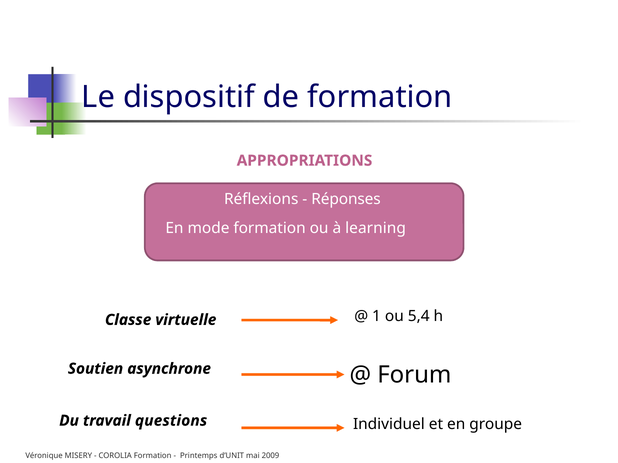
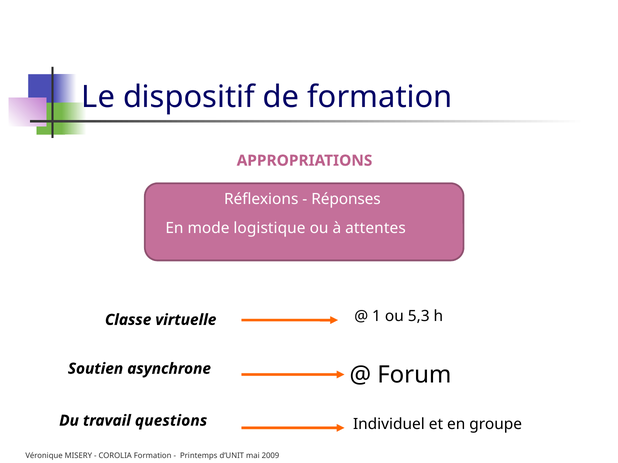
mode formation: formation -> logistique
learning: learning -> attentes
5,4: 5,4 -> 5,3
